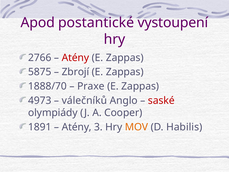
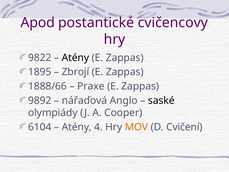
vystoupení: vystoupení -> cvičencovy
2766: 2766 -> 9822
Atény at (75, 58) colour: red -> black
5875: 5875 -> 1895
1888/70: 1888/70 -> 1888/66
4973: 4973 -> 9892
válečníků: válečníků -> nářaďová
saské colour: red -> black
1891: 1891 -> 6104
3: 3 -> 4
Habilis: Habilis -> Cvičení
